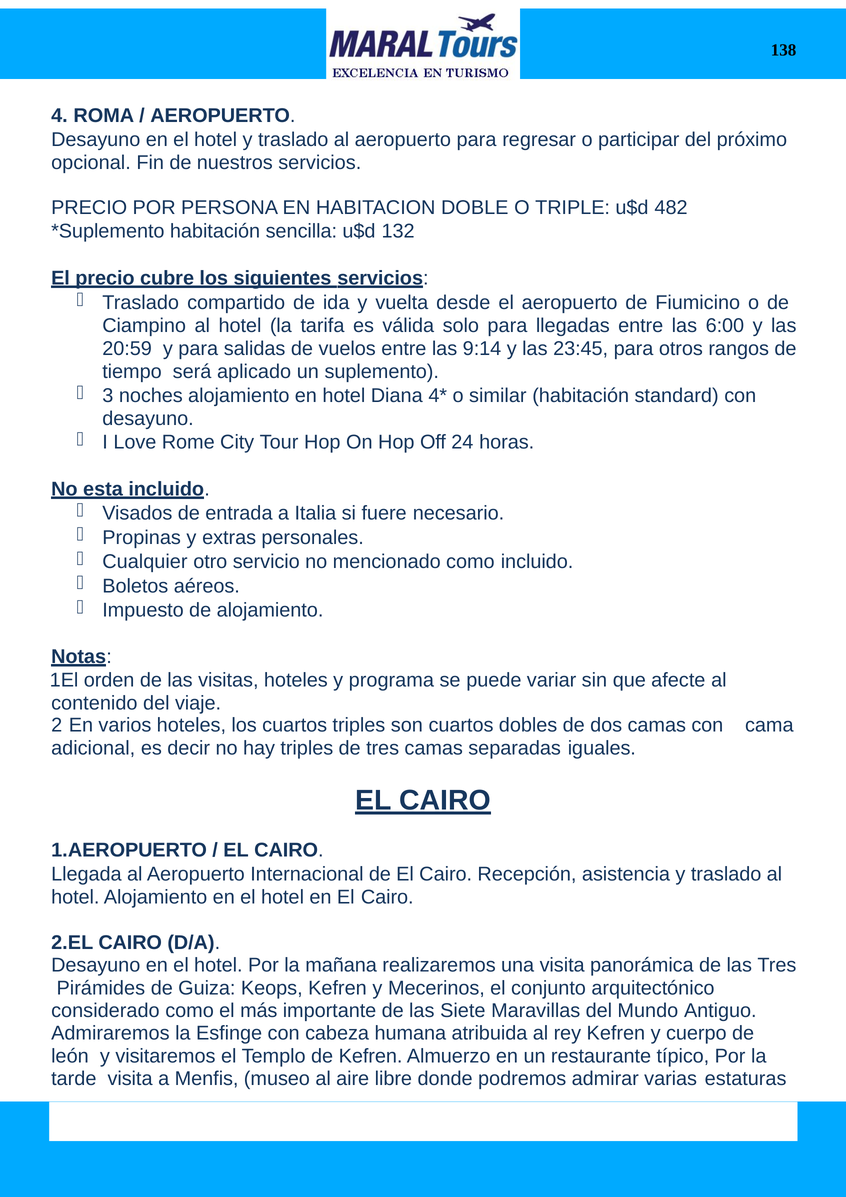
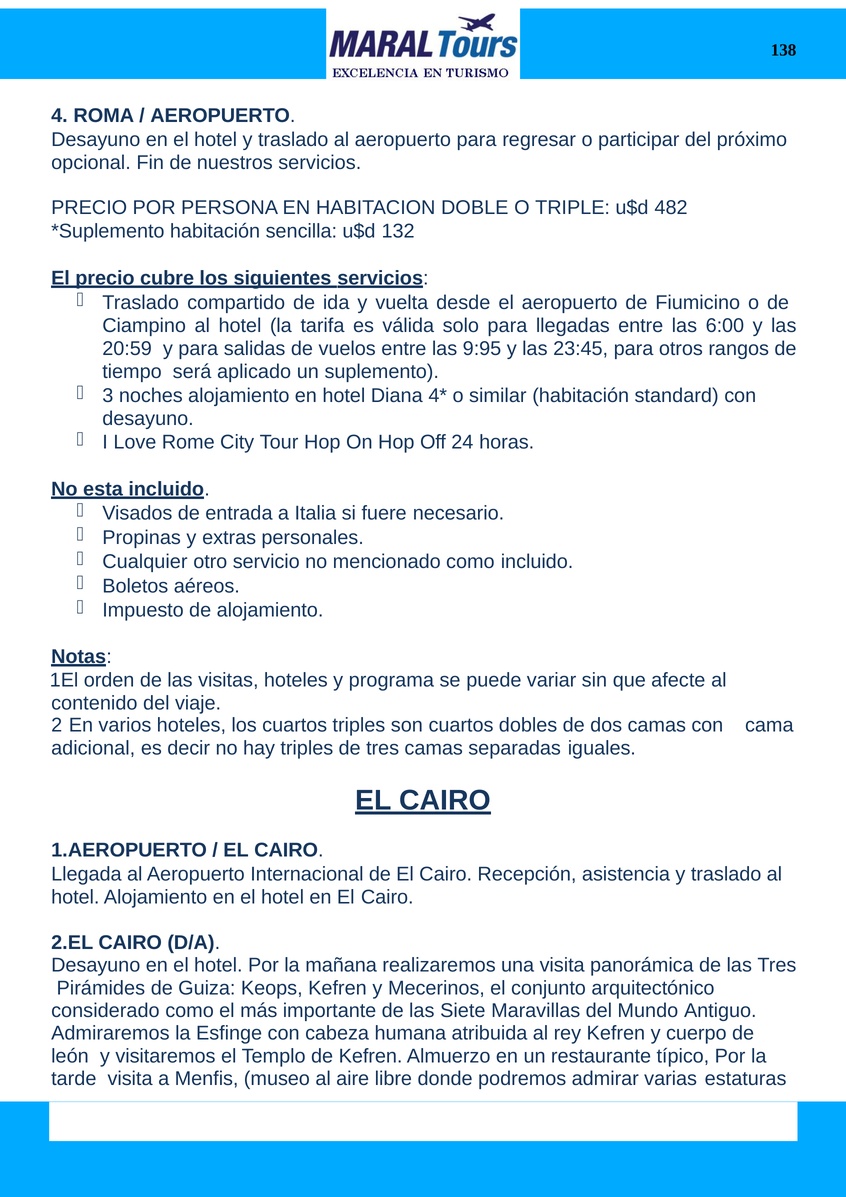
9:14: 9:14 -> 9:95
